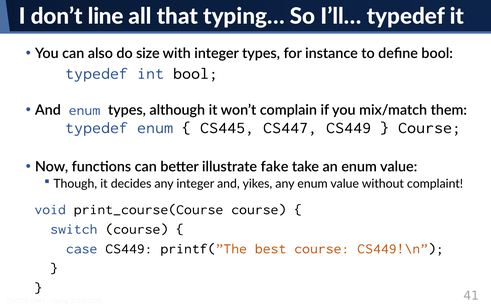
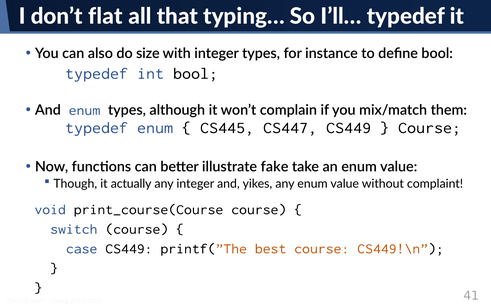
line: line -> flat
decides: decides -> actually
